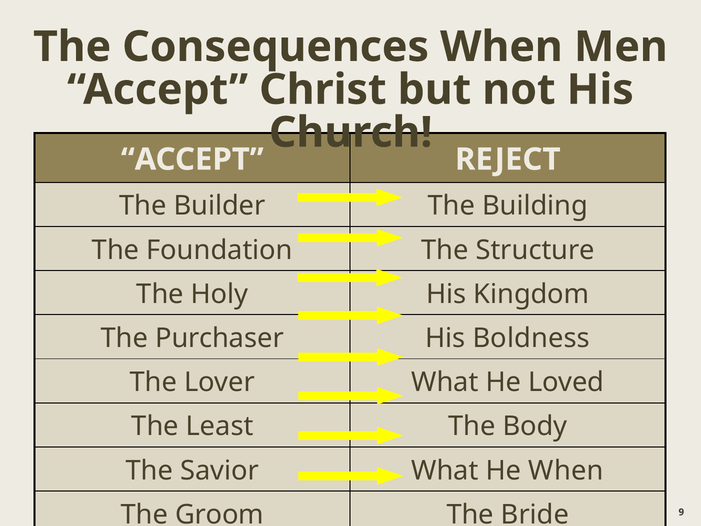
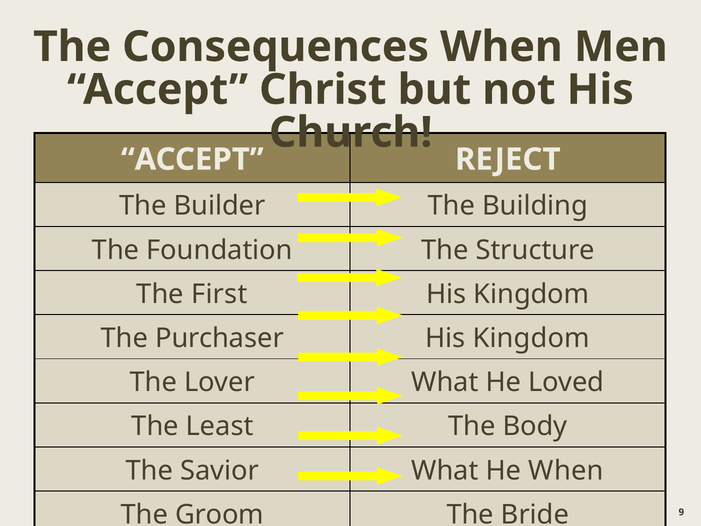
Holy: Holy -> First
Purchaser His Boldness: Boldness -> Kingdom
